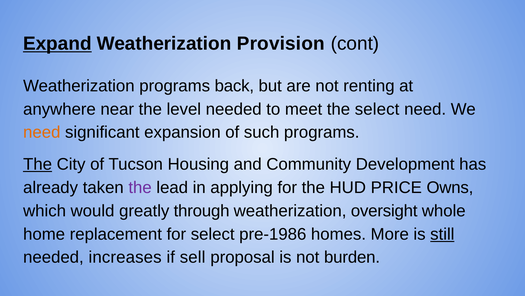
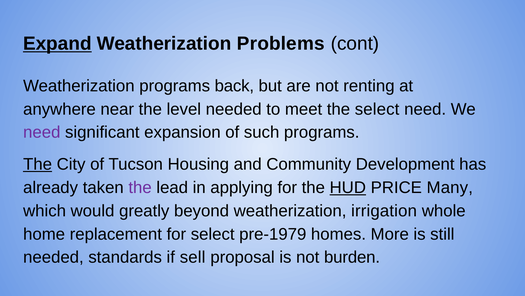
Provision: Provision -> Problems
need at (42, 132) colour: orange -> purple
HUD underline: none -> present
Owns: Owns -> Many
through: through -> beyond
oversight: oversight -> irrigation
pre-1986: pre-1986 -> pre-1979
still underline: present -> none
increases: increases -> standards
